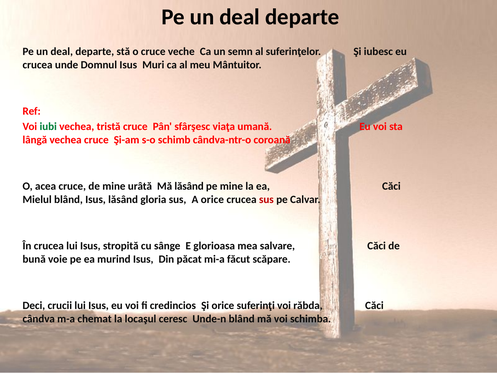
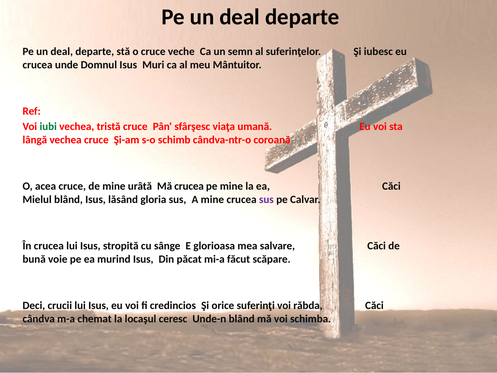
Mă lăsând: lăsând -> crucea
A orice: orice -> mine
sus at (266, 199) colour: red -> purple
